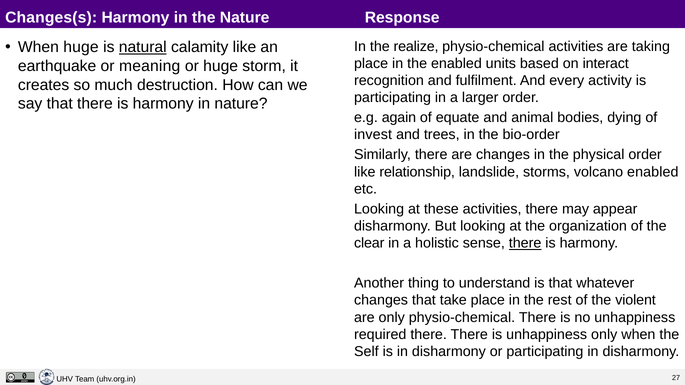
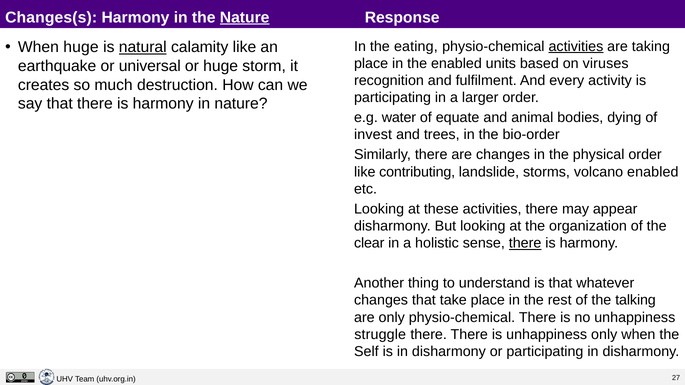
Nature at (245, 17) underline: none -> present
realize: realize -> eating
activities at (576, 46) underline: none -> present
interact: interact -> viruses
meaning: meaning -> universal
again: again -> water
relationship: relationship -> contributing
violent: violent -> talking
required: required -> struggle
